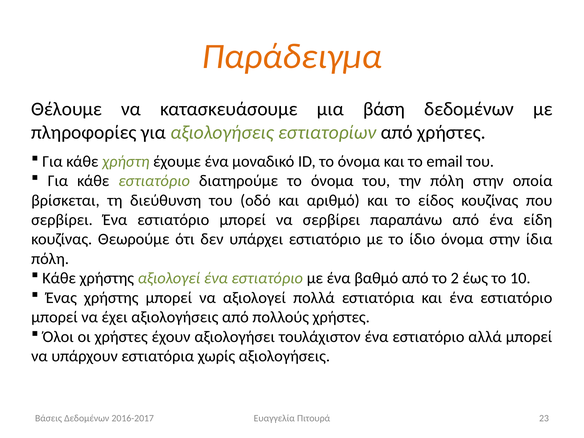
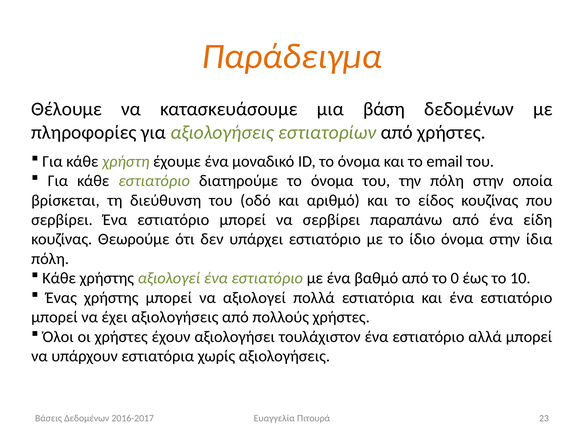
2: 2 -> 0
